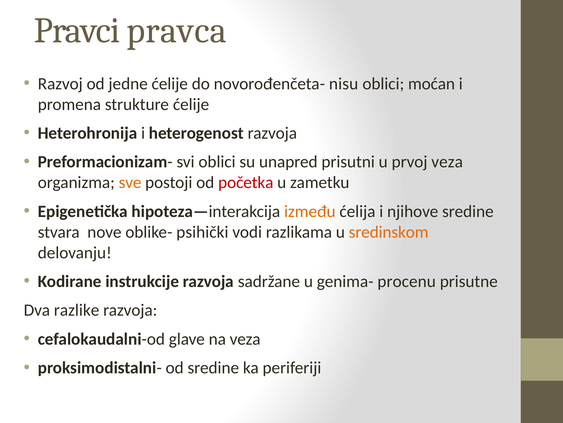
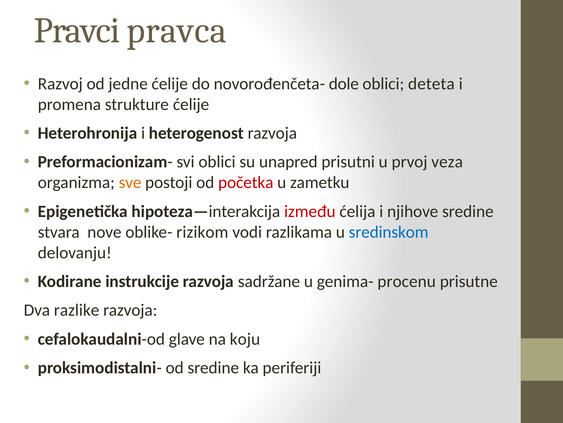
nisu: nisu -> dole
moćan: moćan -> deteta
između colour: orange -> red
psihički: psihički -> rizikom
sredinskom colour: orange -> blue
na veza: veza -> koju
